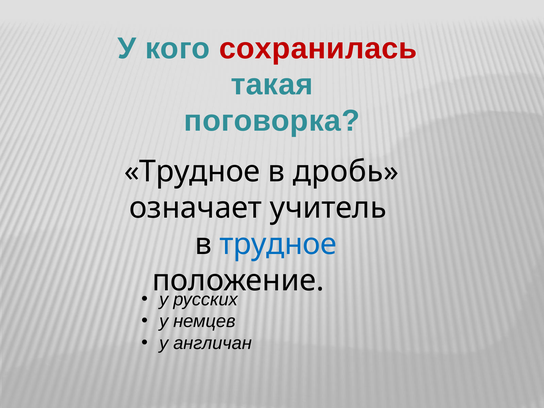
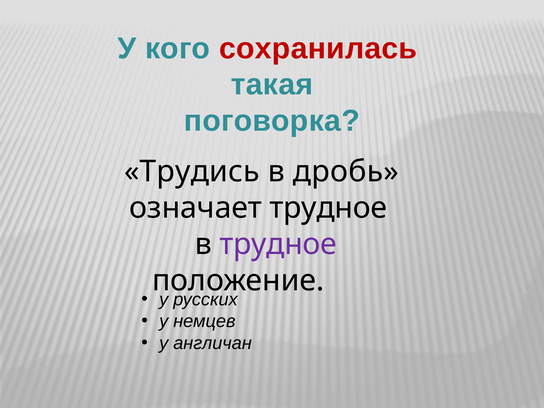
Трудное at (192, 172): Трудное -> Трудись
означает учитель: учитель -> трудное
трудное at (278, 244) colour: blue -> purple
